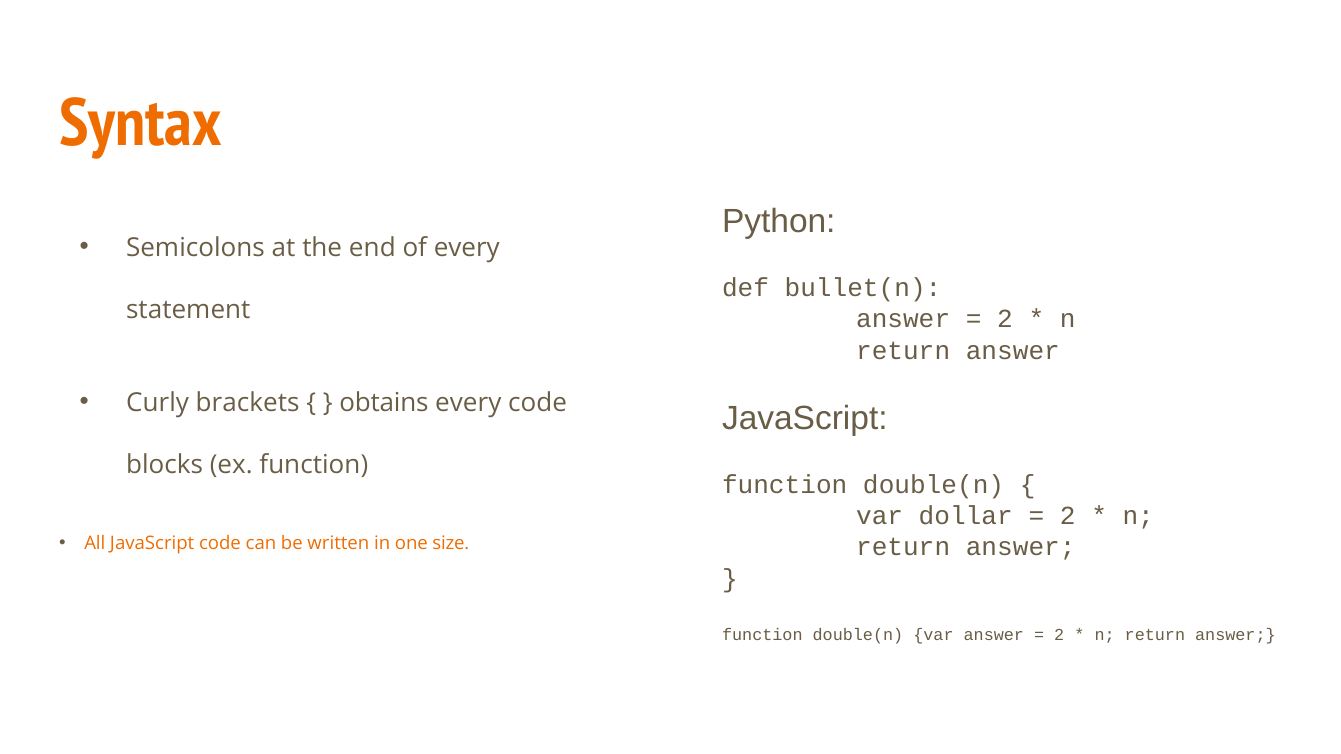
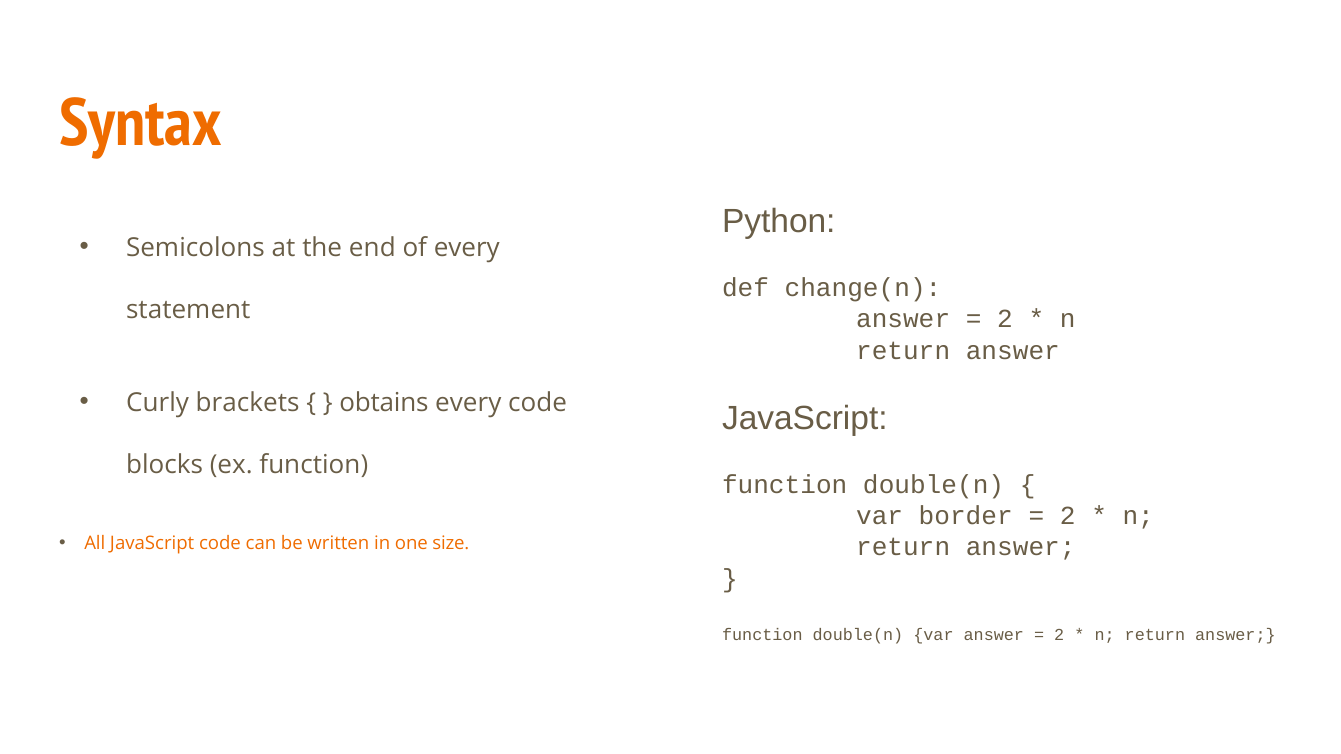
bullet(n: bullet(n -> change(n
dollar: dollar -> border
